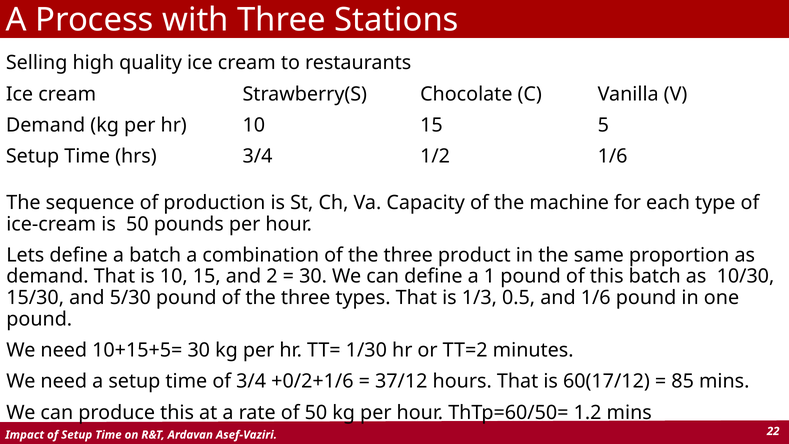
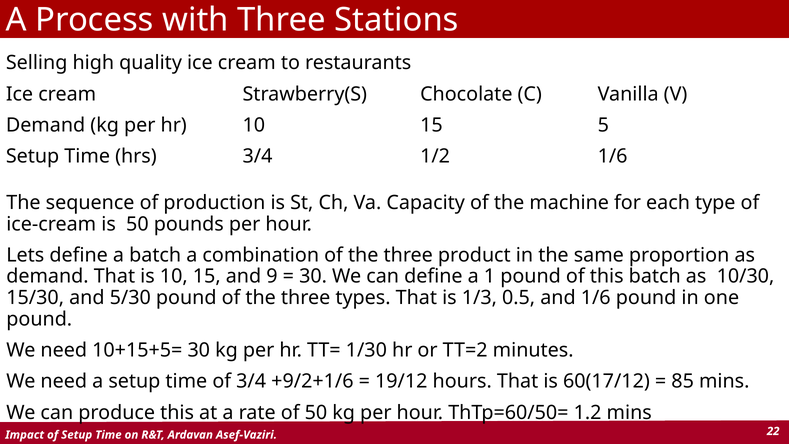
2: 2 -> 9
+0/2+1/6: +0/2+1/6 -> +9/2+1/6
37/12: 37/12 -> 19/12
